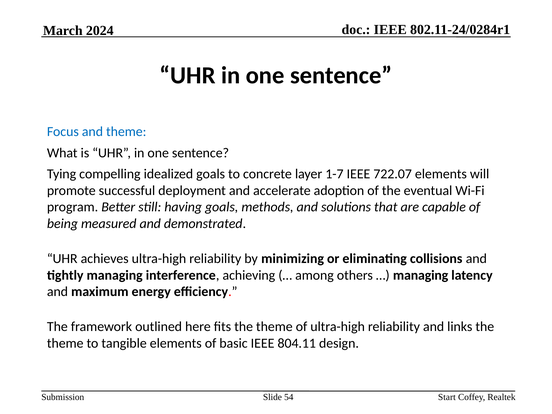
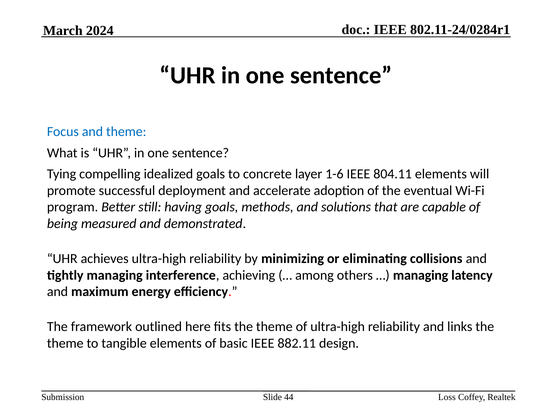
1-7: 1-7 -> 1-6
722.07: 722.07 -> 804.11
804.11: 804.11 -> 882.11
54: 54 -> 44
Start: Start -> Loss
